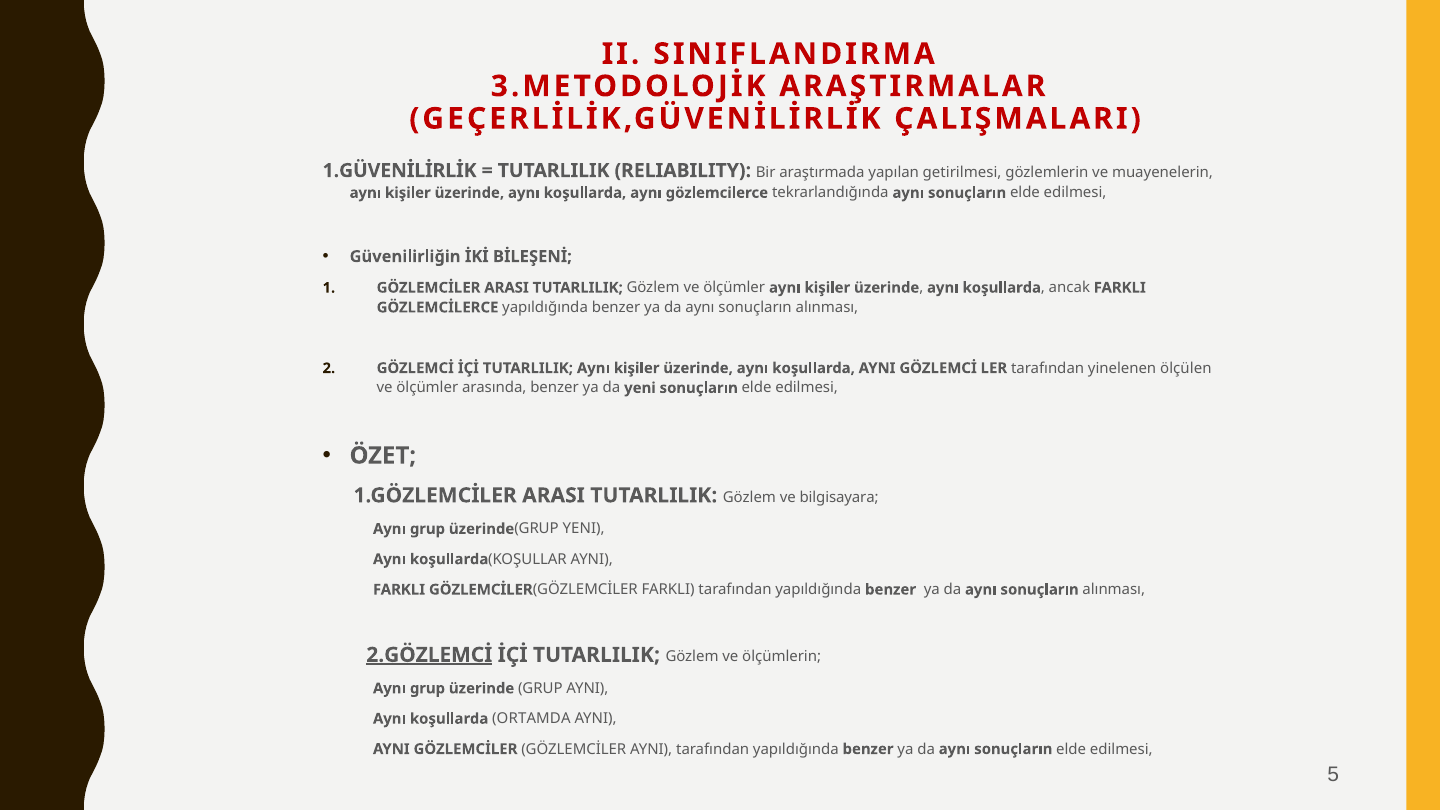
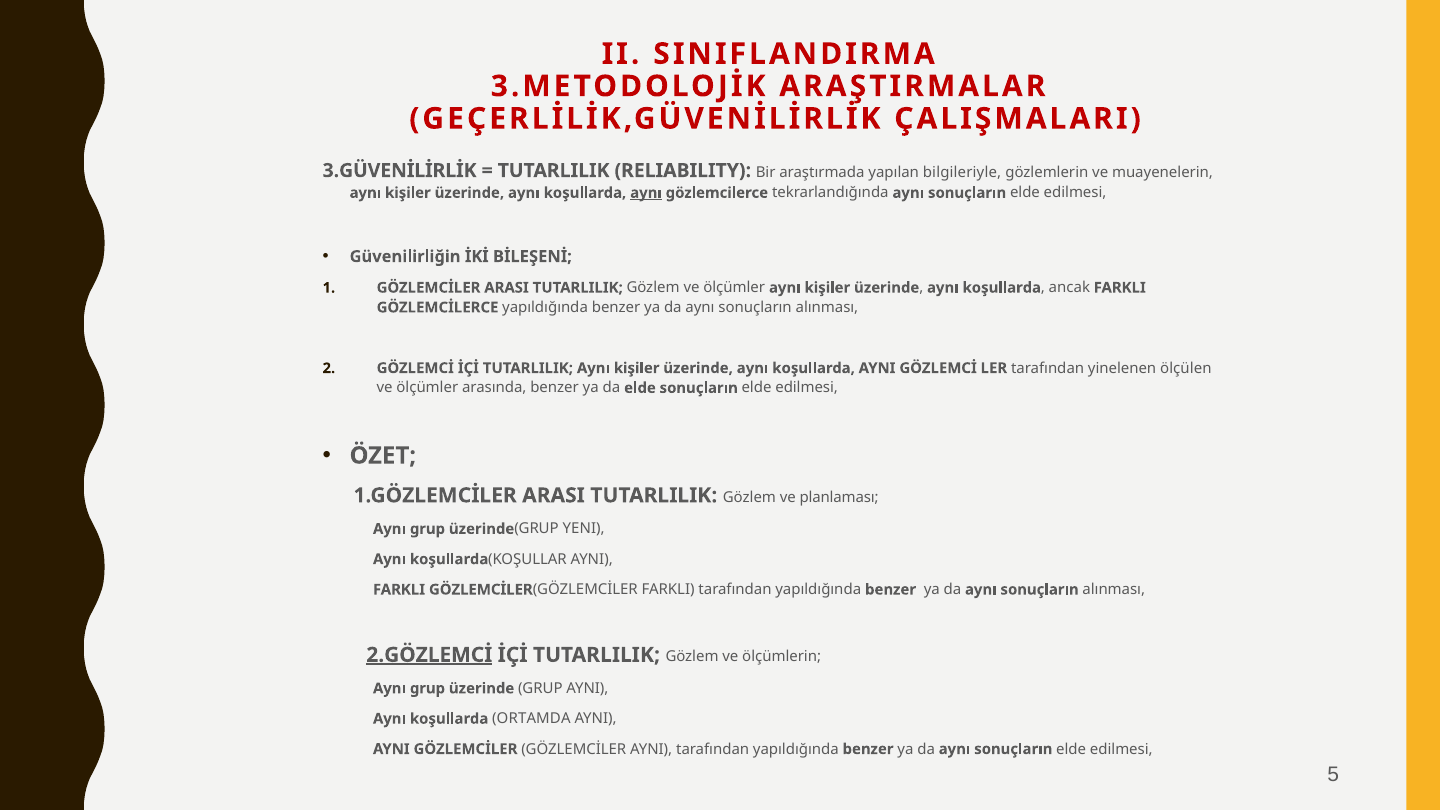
1.GÜVENİLİRLİK: 1.GÜVENİLİRLİK -> 3.GÜVENİLİRLİK
getirilmesi: getirilmesi -> bilgileriyle
aynı at (646, 193) underline: none -> present
da yeni: yeni -> elde
bilgisayara: bilgisayara -> planlaması
